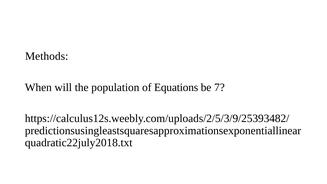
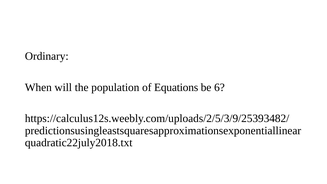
Methods: Methods -> Ordinary
7: 7 -> 6
